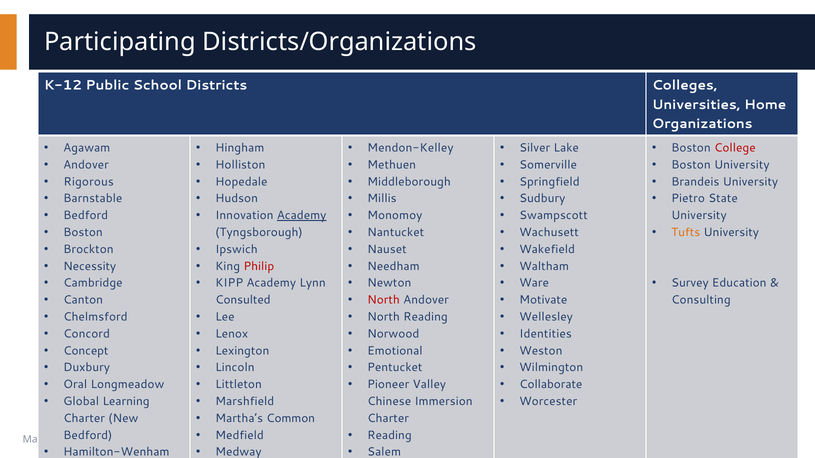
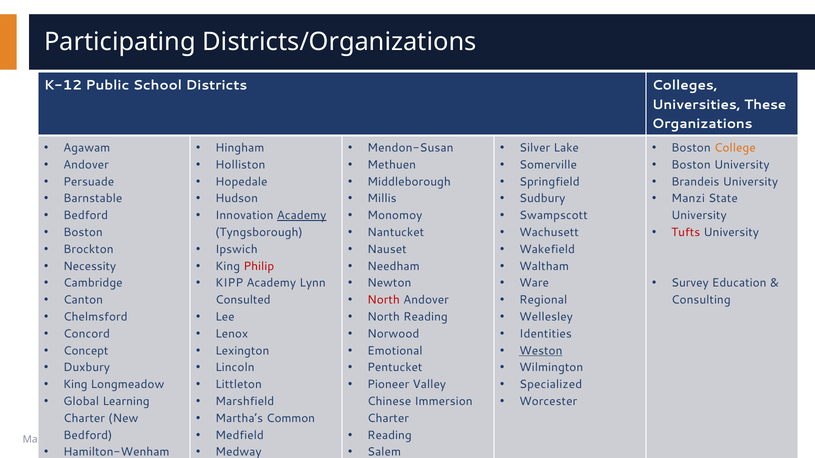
Home: Home -> These
Mendon-Kelley: Mendon-Kelley -> Mendon-Susan
College colour: red -> orange
Rigorous: Rigorous -> Persuade
Pietro: Pietro -> Manzi
Tufts colour: orange -> red
Motivate: Motivate -> Regional
Weston underline: none -> present
Oral at (75, 385): Oral -> King
Collaborate: Collaborate -> Specialized
